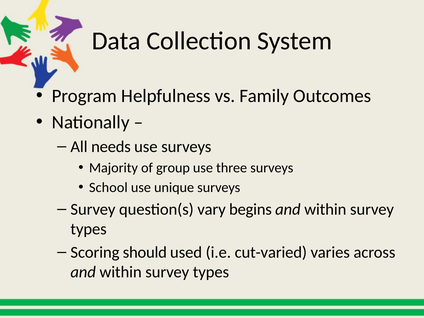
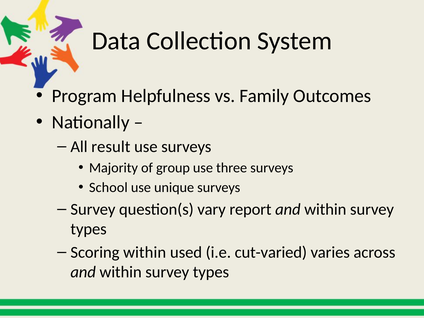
needs: needs -> result
begins: begins -> report
Scoring should: should -> within
